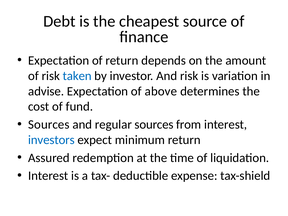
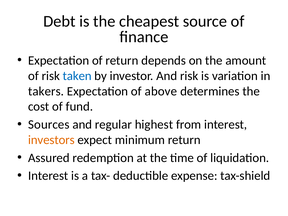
advise: advise -> takers
regular sources: sources -> highest
investors colour: blue -> orange
